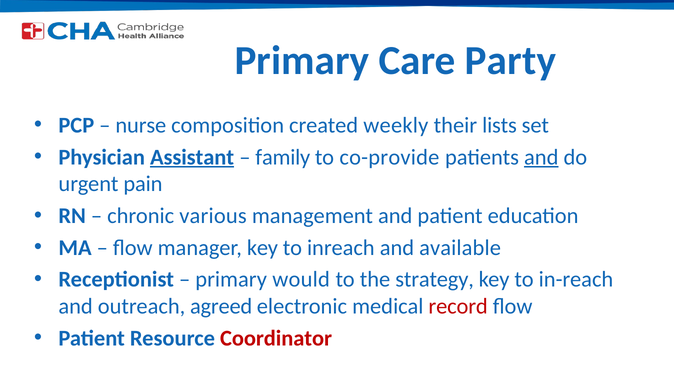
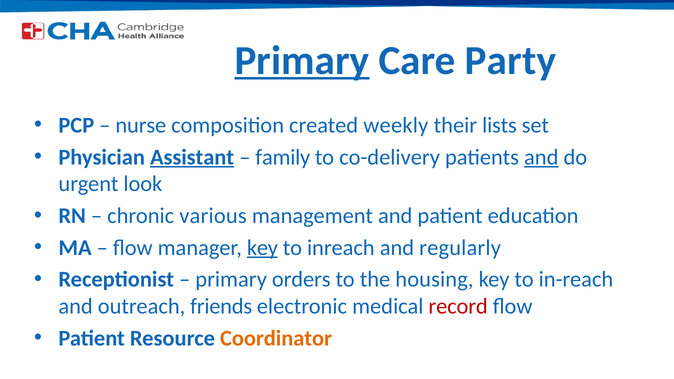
Primary at (302, 60) underline: none -> present
co-provide: co-provide -> co-delivery
pain: pain -> look
key at (262, 248) underline: none -> present
available: available -> regularly
would: would -> orders
strategy: strategy -> housing
agreed: agreed -> friends
Coordinator colour: red -> orange
